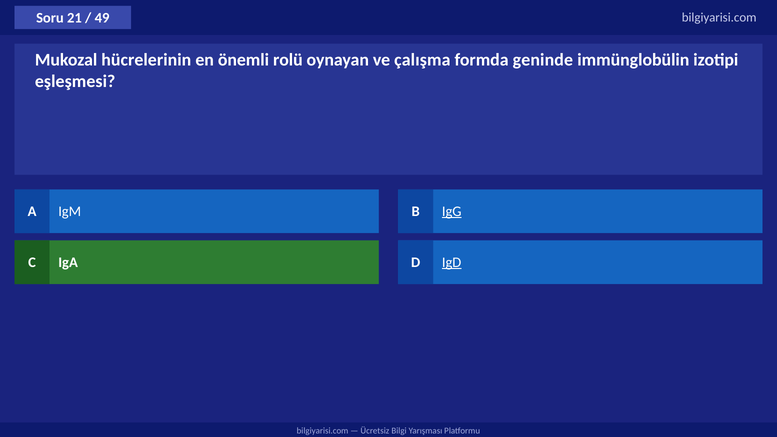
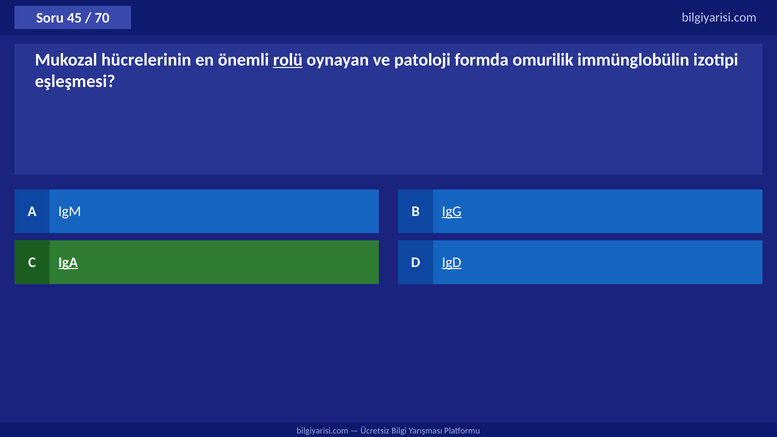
21: 21 -> 45
49: 49 -> 70
rolü underline: none -> present
çalışma: çalışma -> patoloji
geninde: geninde -> omurilik
IgA underline: none -> present
